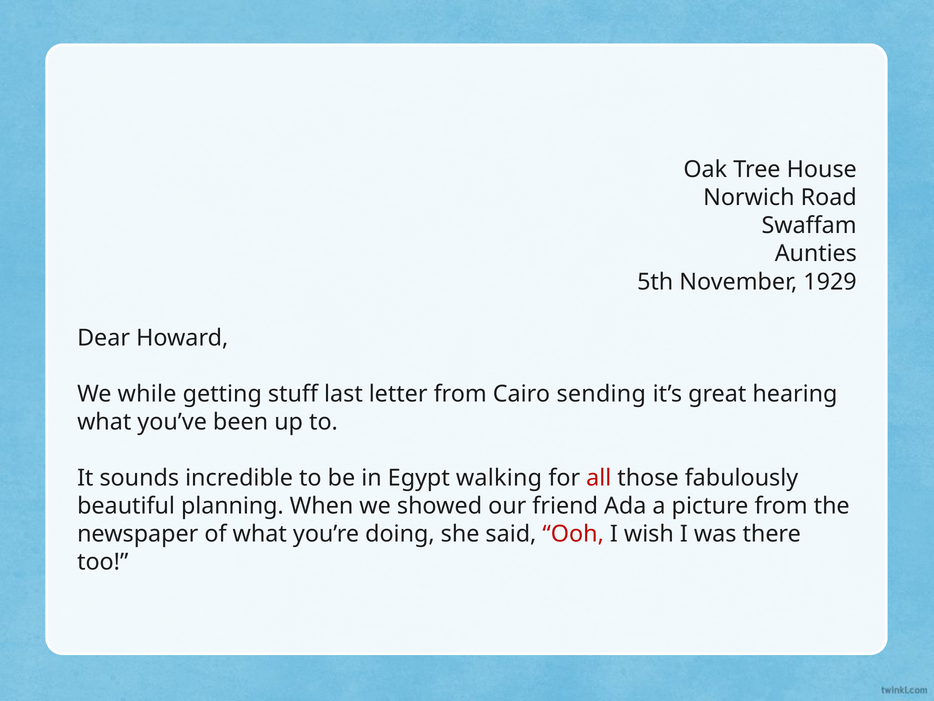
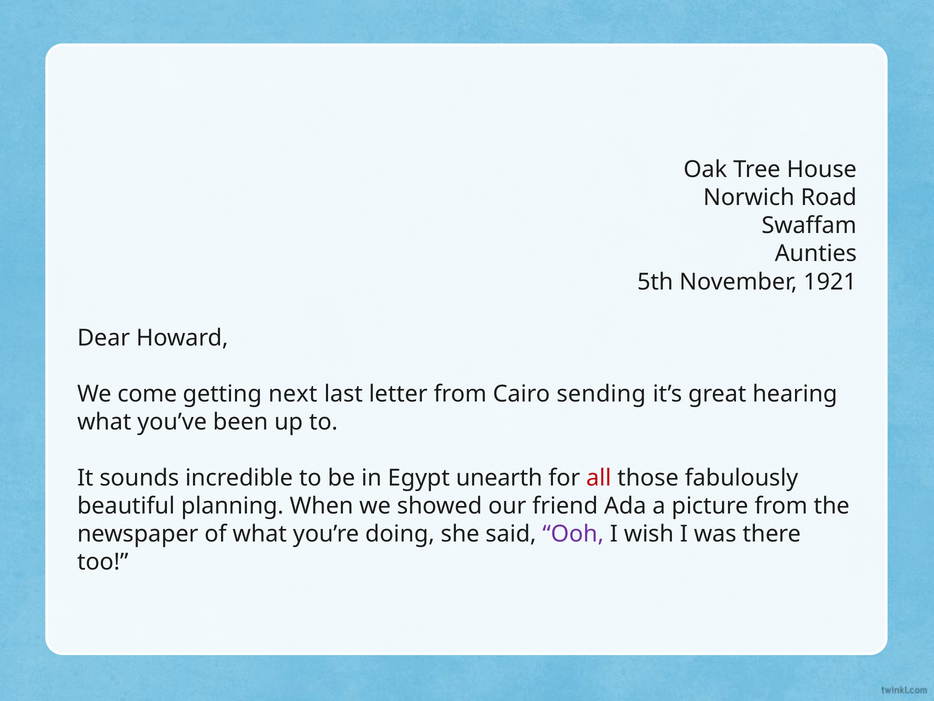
1929: 1929 -> 1921
while: while -> come
stuff: stuff -> next
walking: walking -> unearth
Ooh colour: red -> purple
